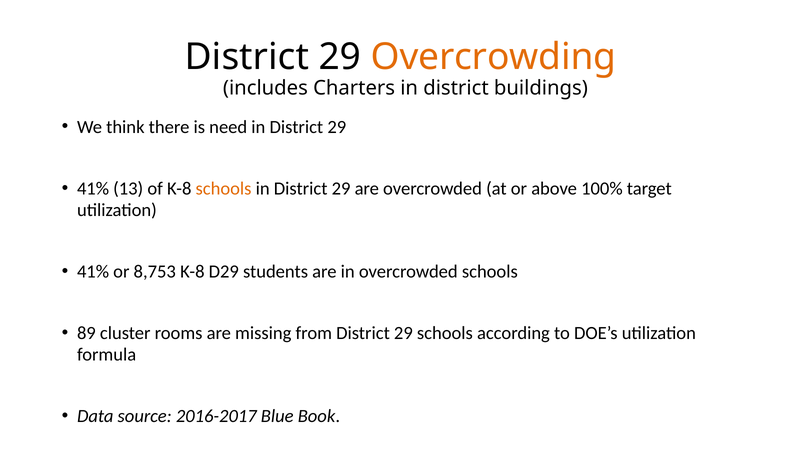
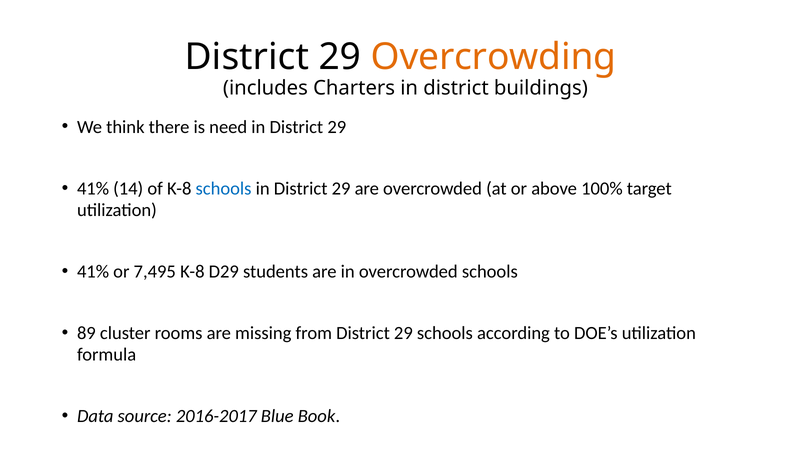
13: 13 -> 14
schools at (224, 189) colour: orange -> blue
8,753: 8,753 -> 7,495
